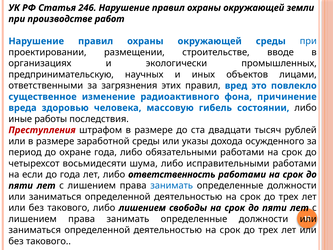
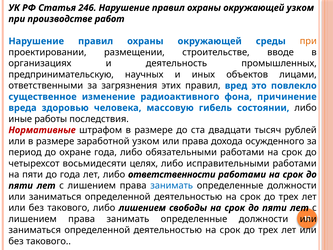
окружающей земли: земли -> узком
при at (308, 41) colour: blue -> orange
экологически: экологически -> деятельность
Преступления: Преступления -> Нормативные
заработной среды: среды -> узком
или указы: указы -> права
шума: шума -> целях
на если: если -> пяти
ответственность: ответственность -> ответственности
